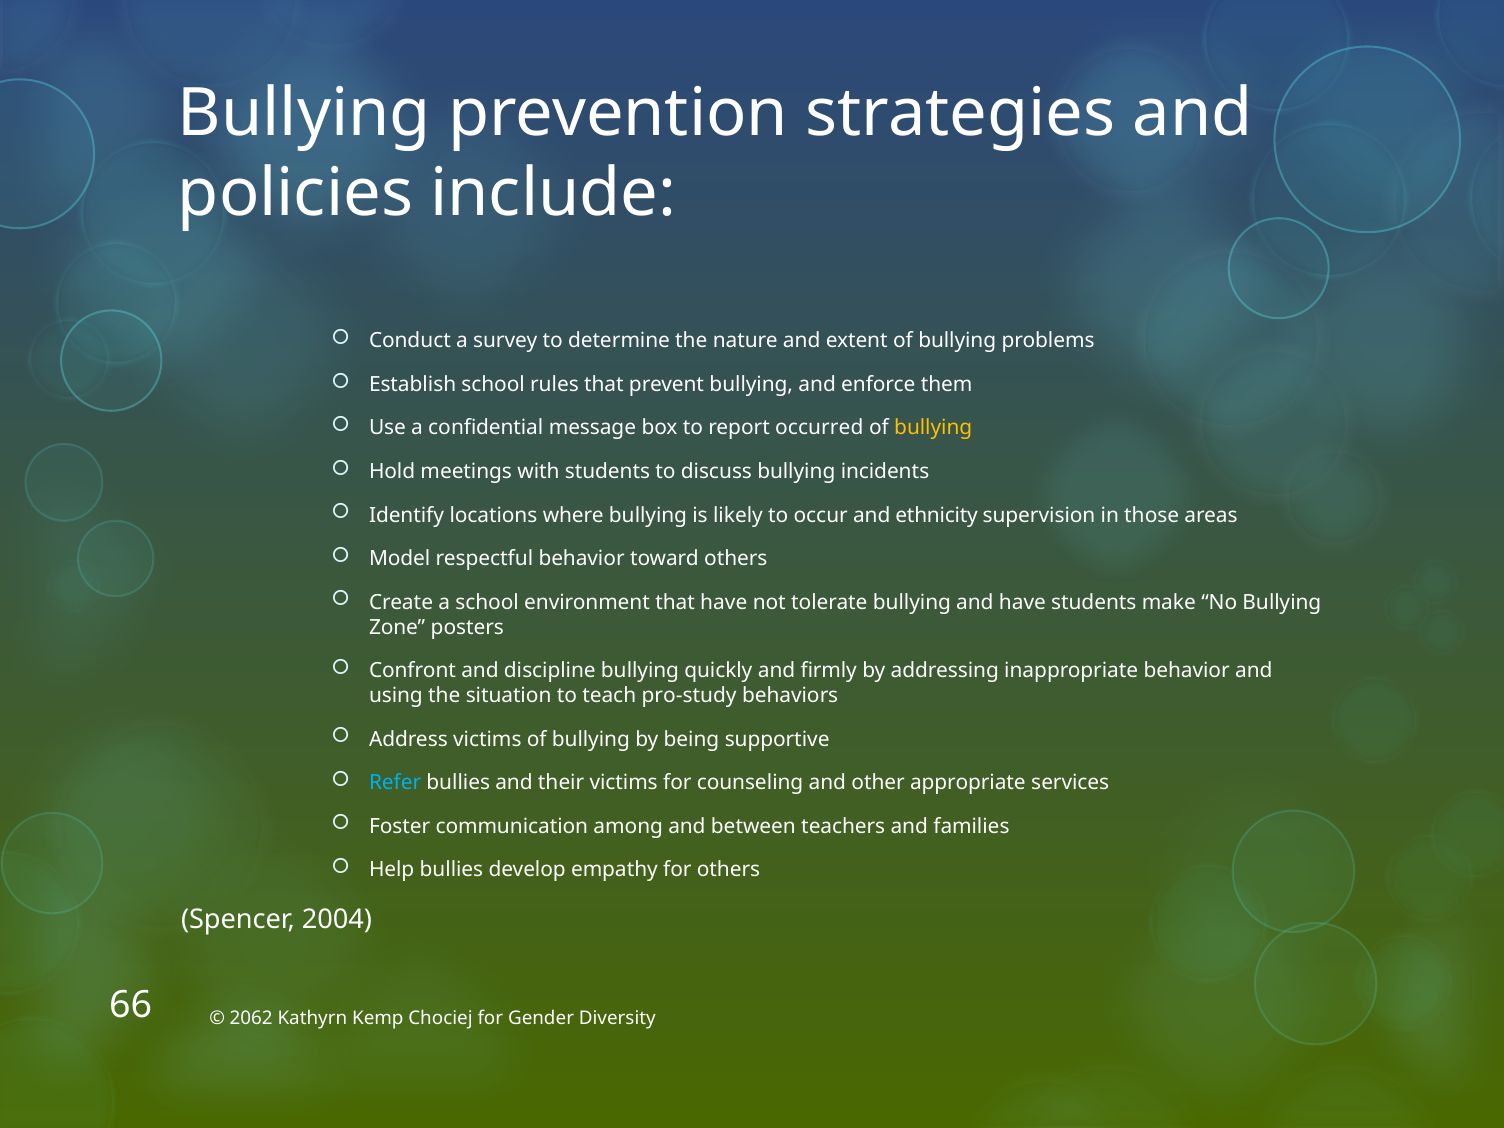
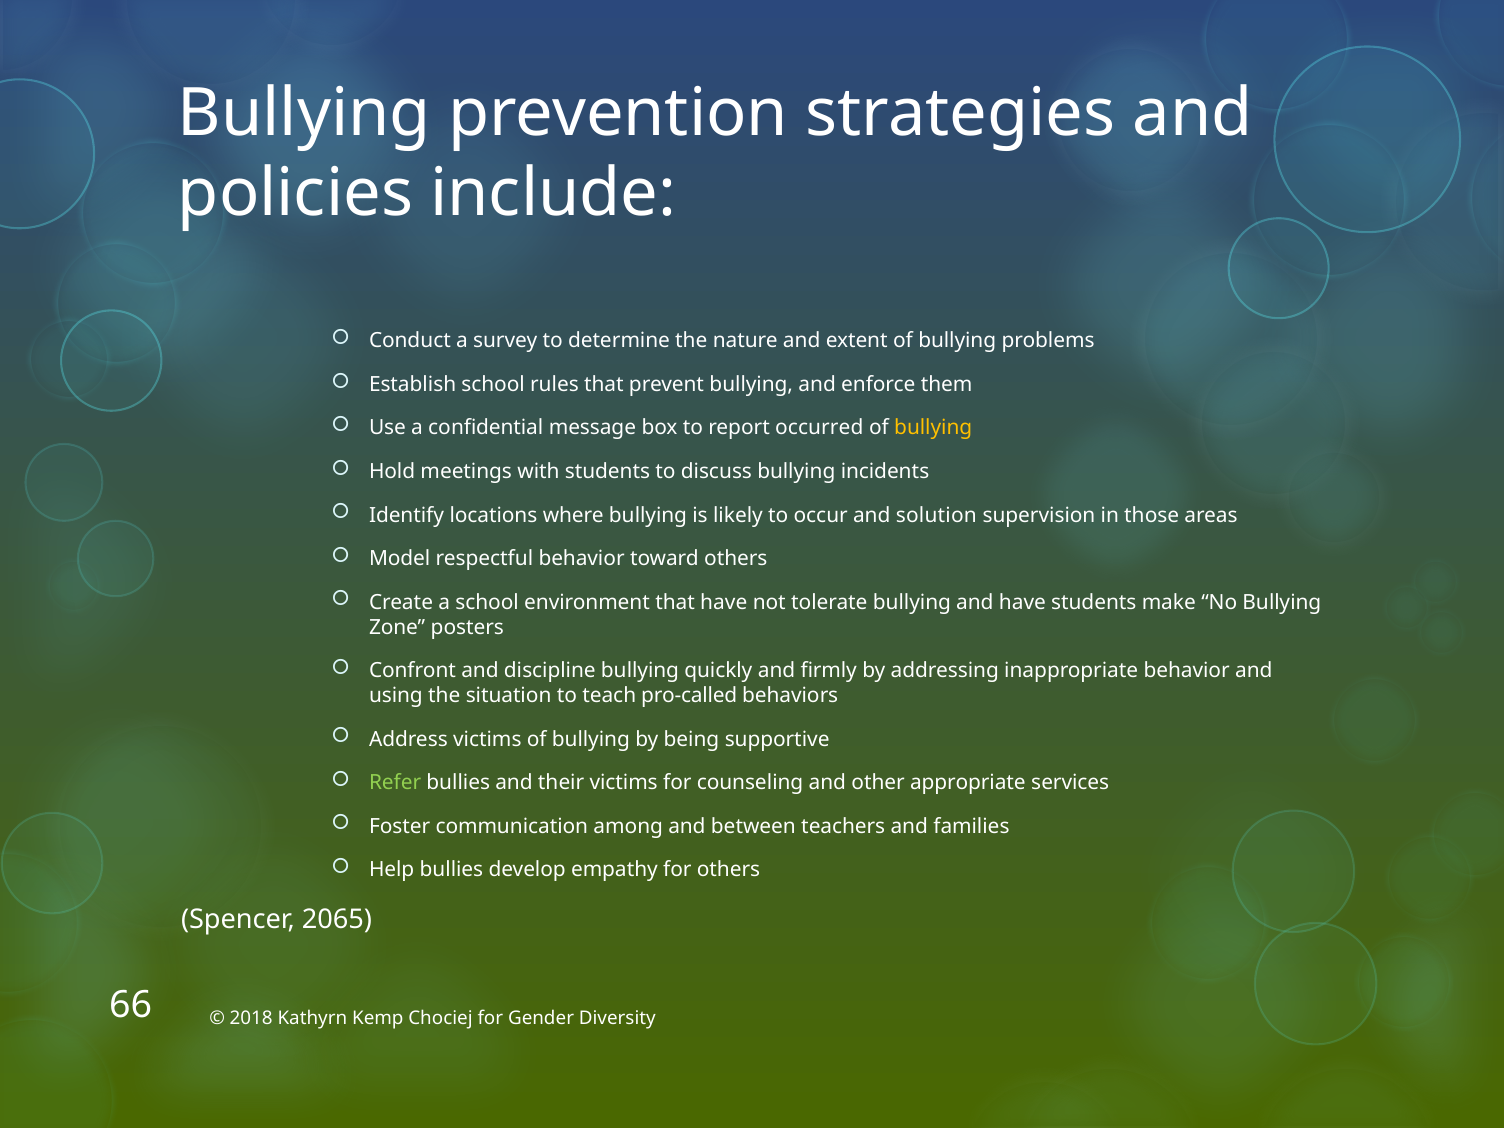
ethnicity: ethnicity -> solution
pro-study: pro-study -> pro-called
Refer colour: light blue -> light green
2004: 2004 -> 2065
2062: 2062 -> 2018
